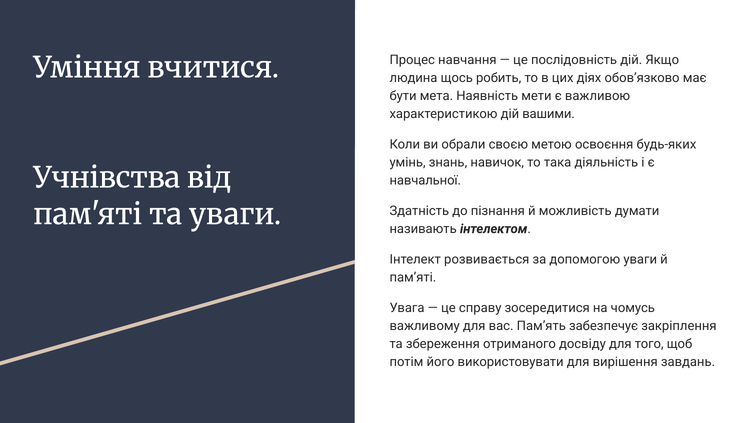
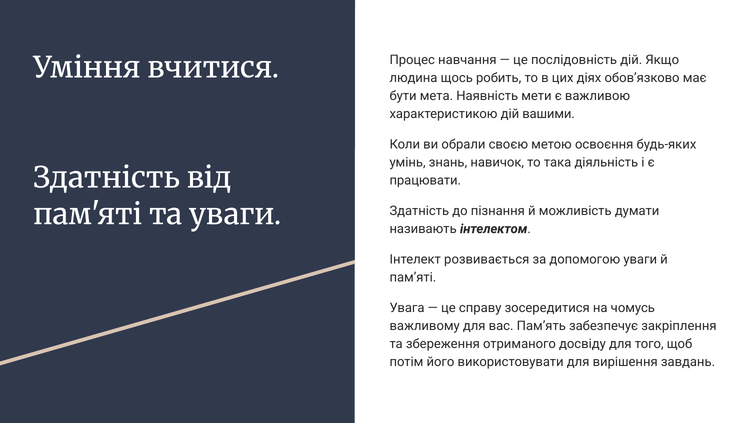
Учнівства at (107, 178): Учнівства -> Здатність
навчальної: навчальної -> працювати
